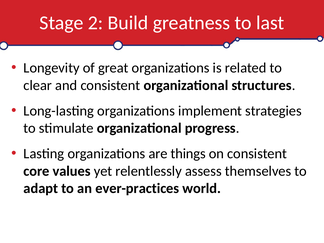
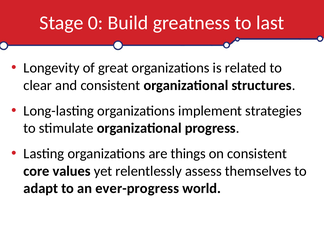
2: 2 -> 0
ever-practices: ever-practices -> ever-progress
